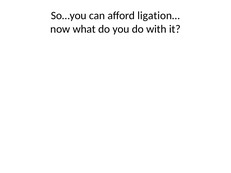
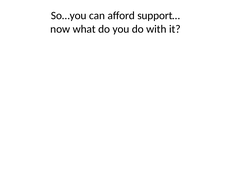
ligation…: ligation… -> support…
